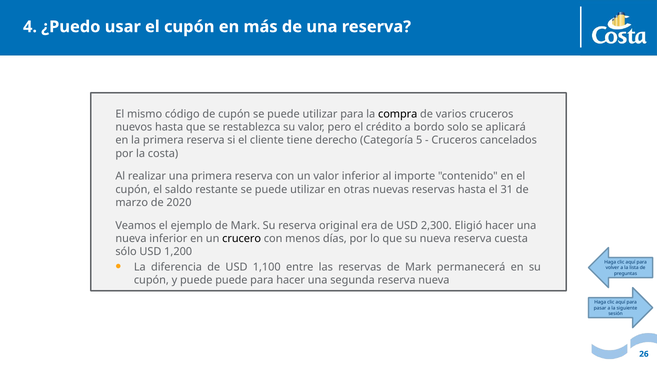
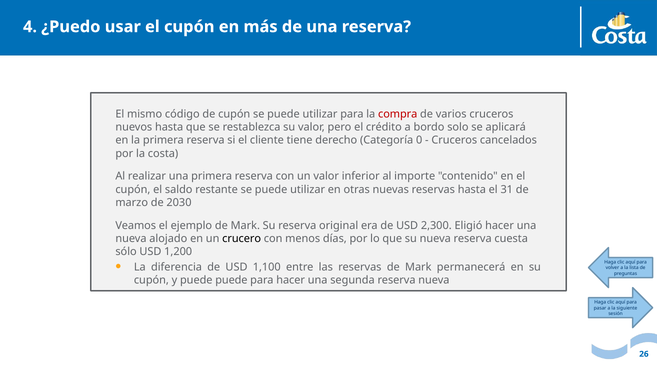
compra colour: black -> red
5: 5 -> 0
2020: 2020 -> 2030
nueva inferior: inferior -> alojado
